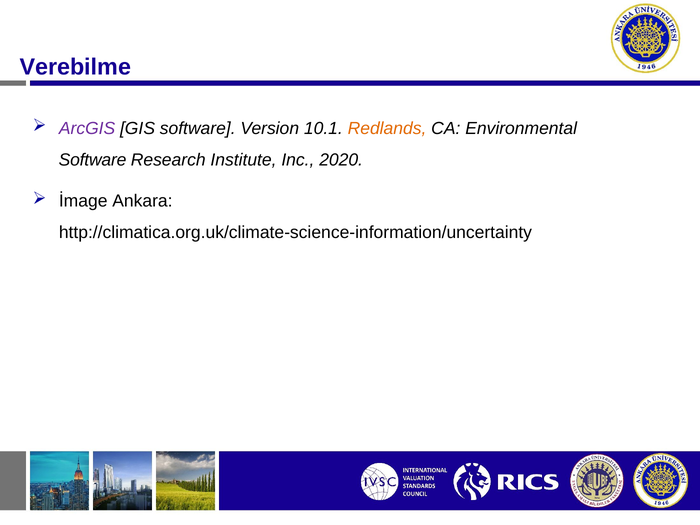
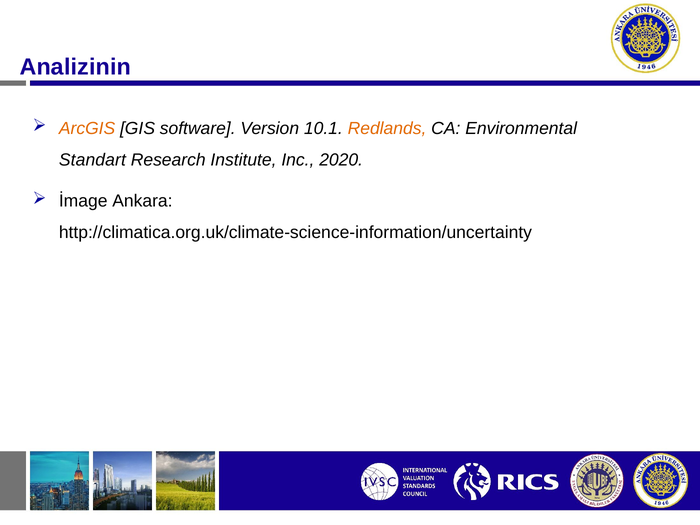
Verebilme: Verebilme -> Analizinin
ArcGIS colour: purple -> orange
Software at (93, 160): Software -> Standart
